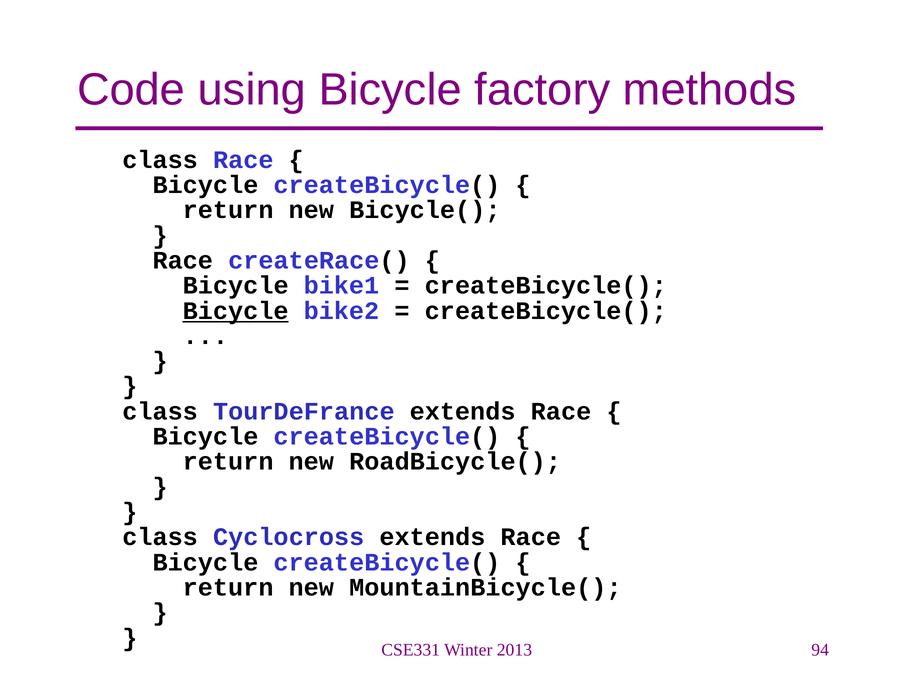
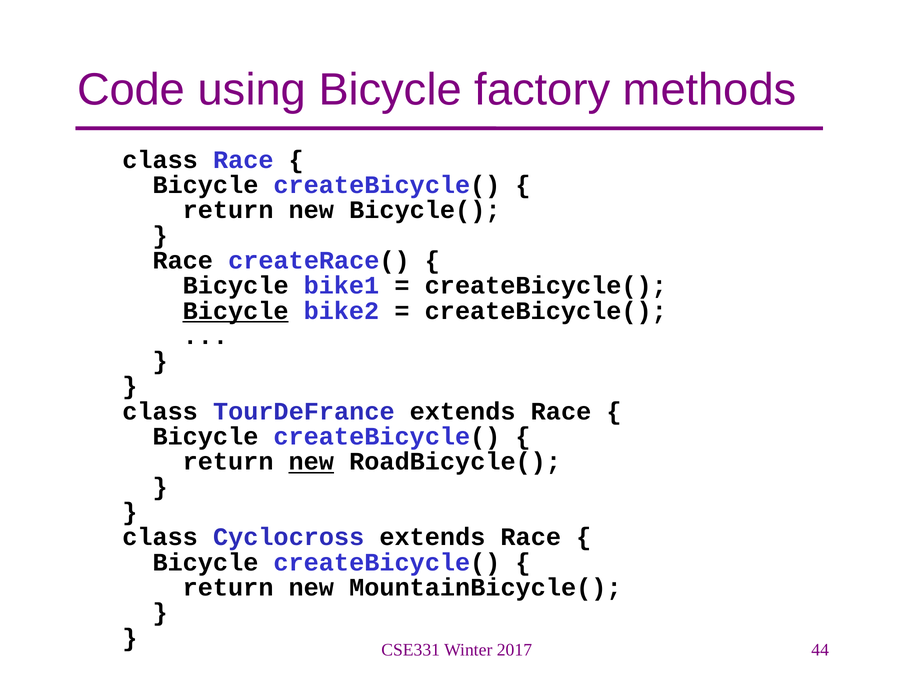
new at (311, 462) underline: none -> present
94: 94 -> 44
2013: 2013 -> 2017
